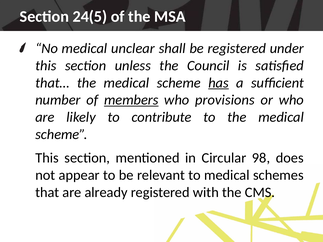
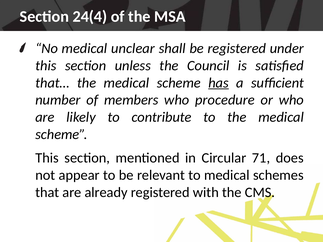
24(5: 24(5 -> 24(4
members underline: present -> none
provisions: provisions -> procedure
98: 98 -> 71
